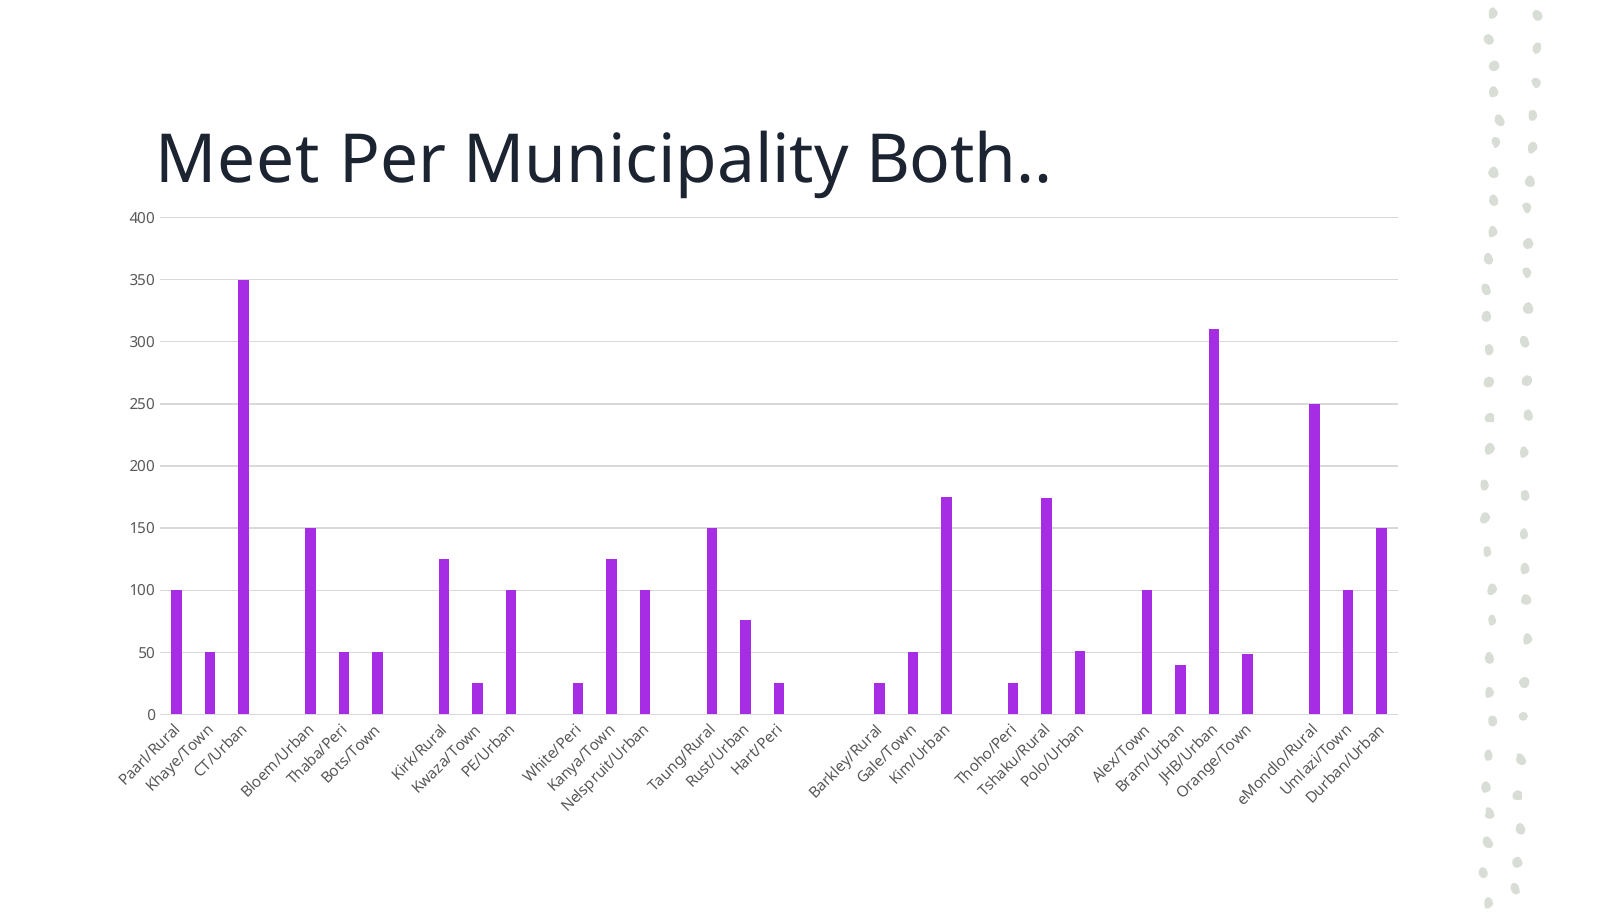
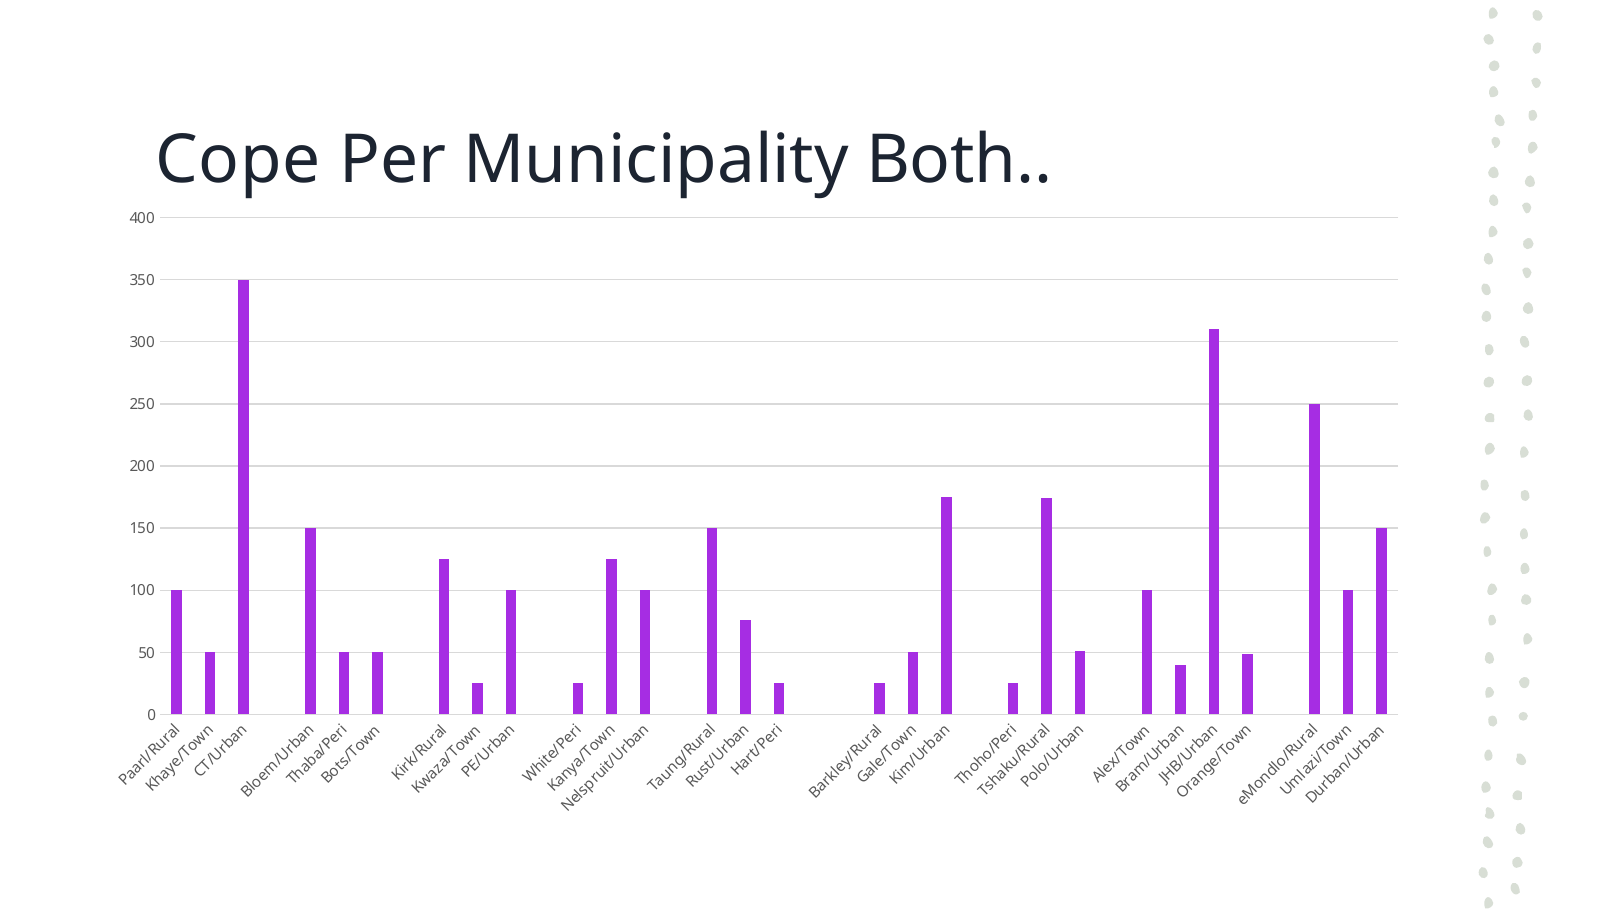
Meet: Meet -> Cope
